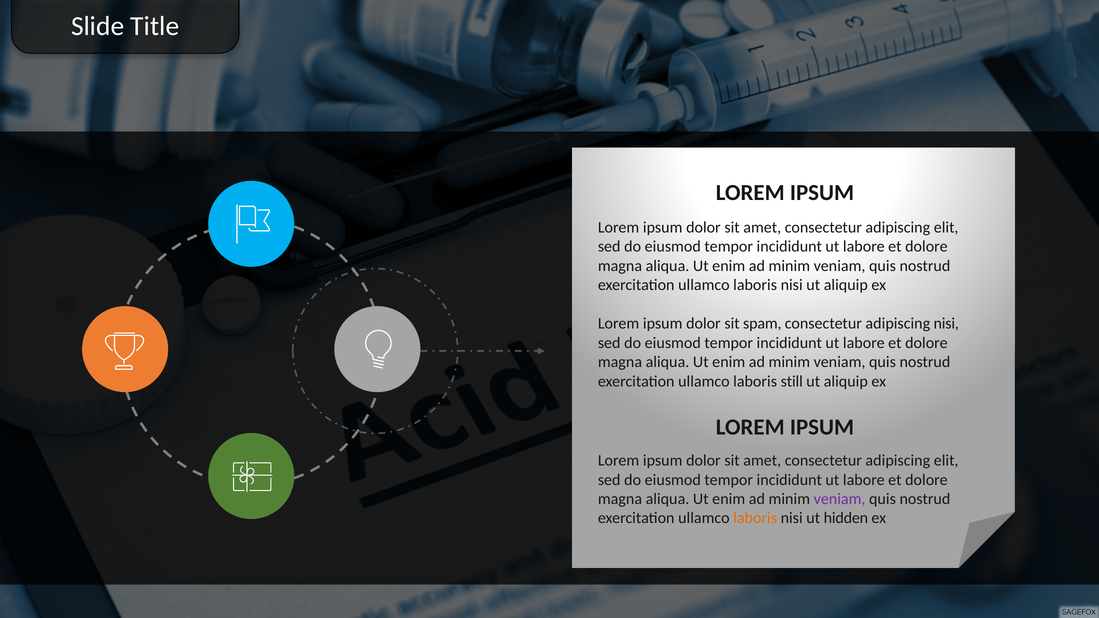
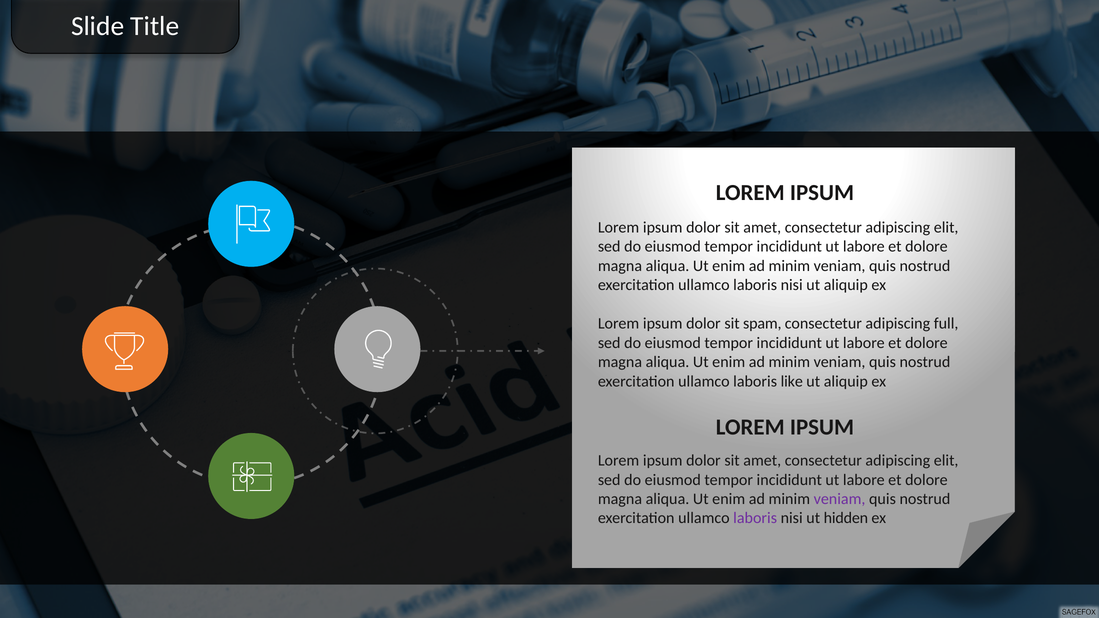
adipiscing nisi: nisi -> full
still: still -> like
laboris at (755, 518) colour: orange -> purple
